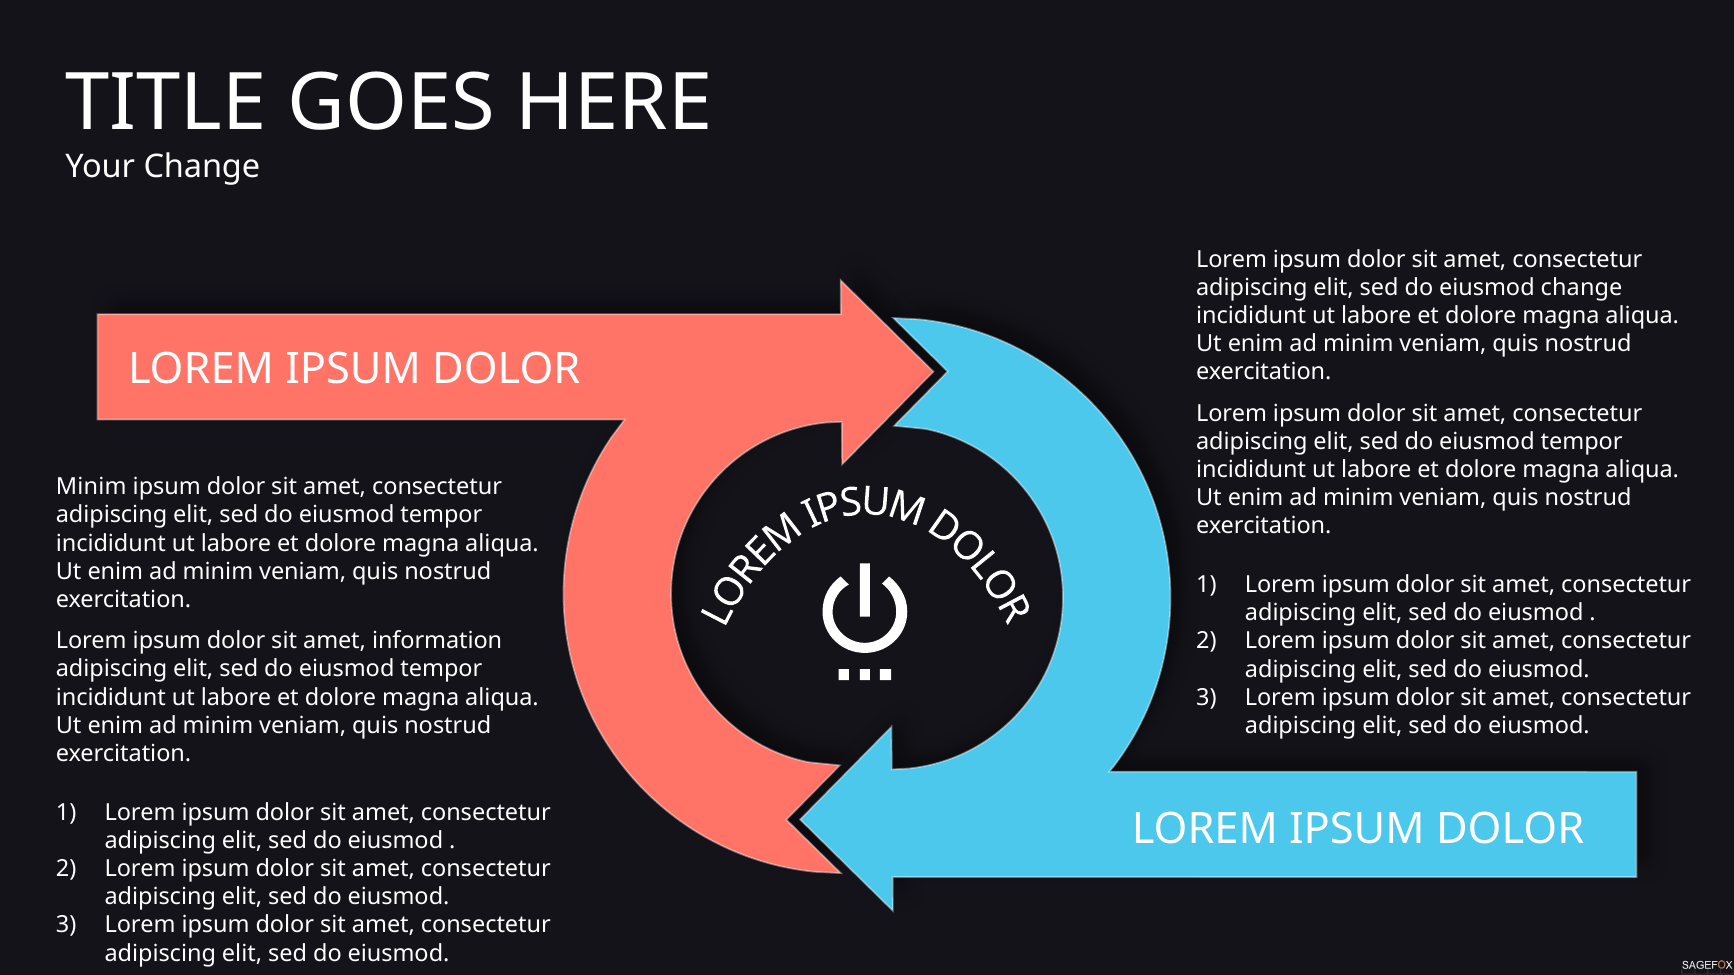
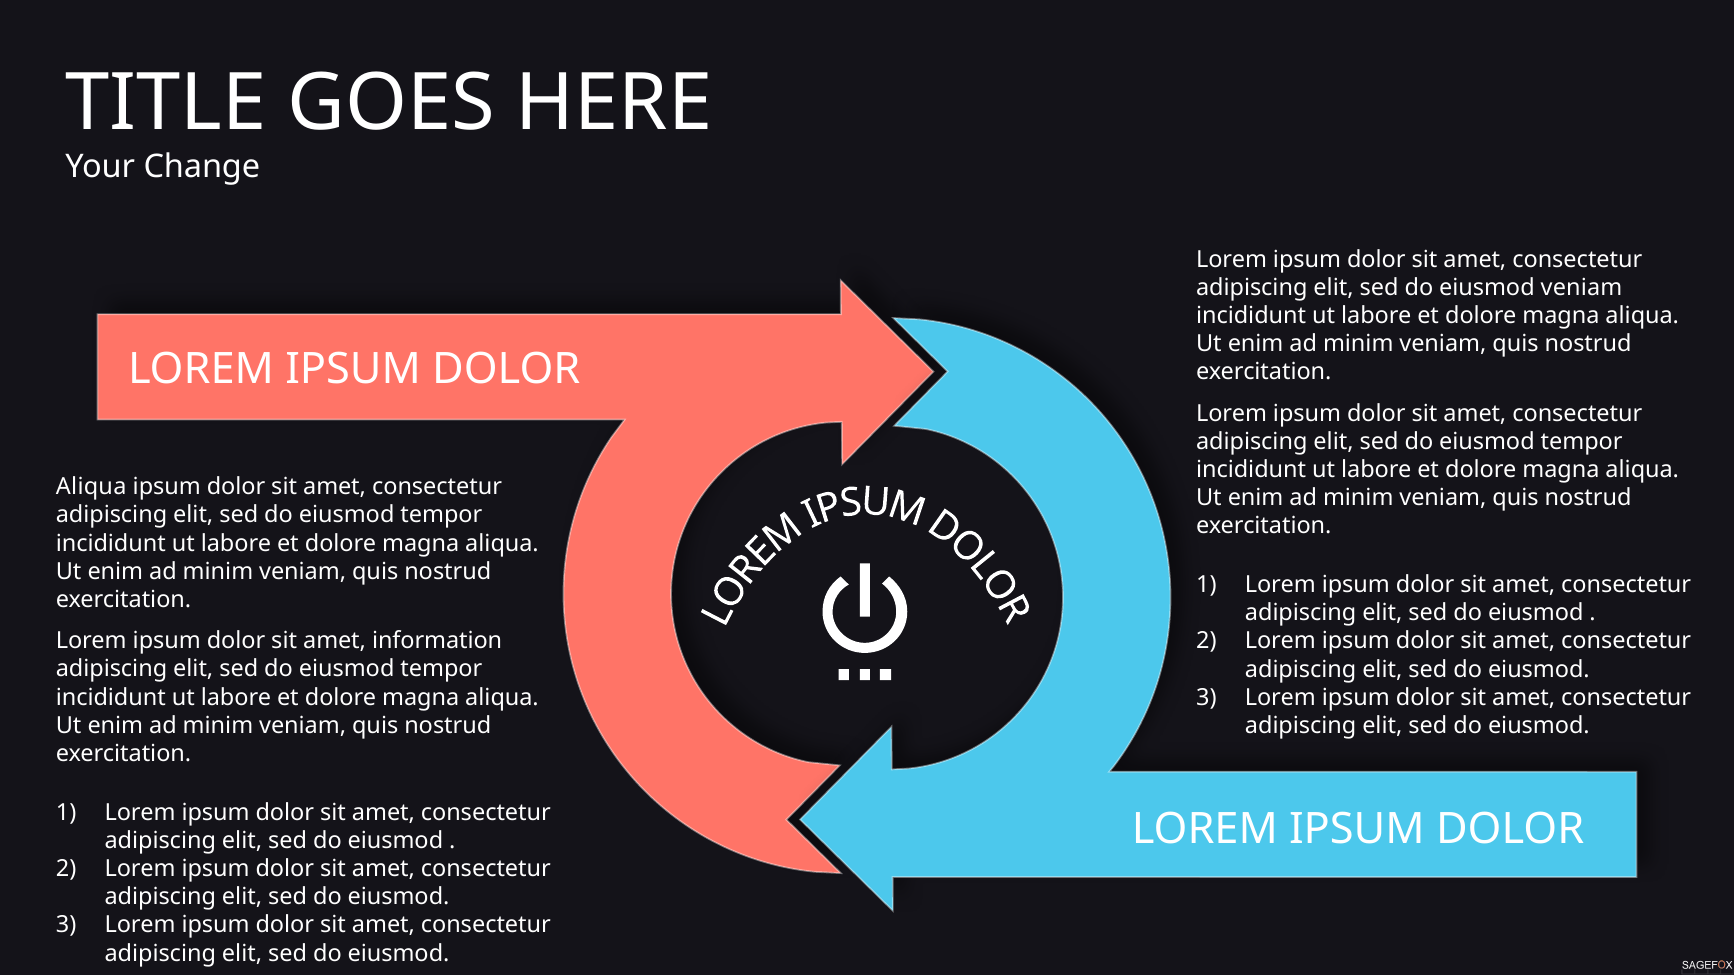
eiusmod change: change -> veniam
Minim at (91, 487): Minim -> Aliqua
